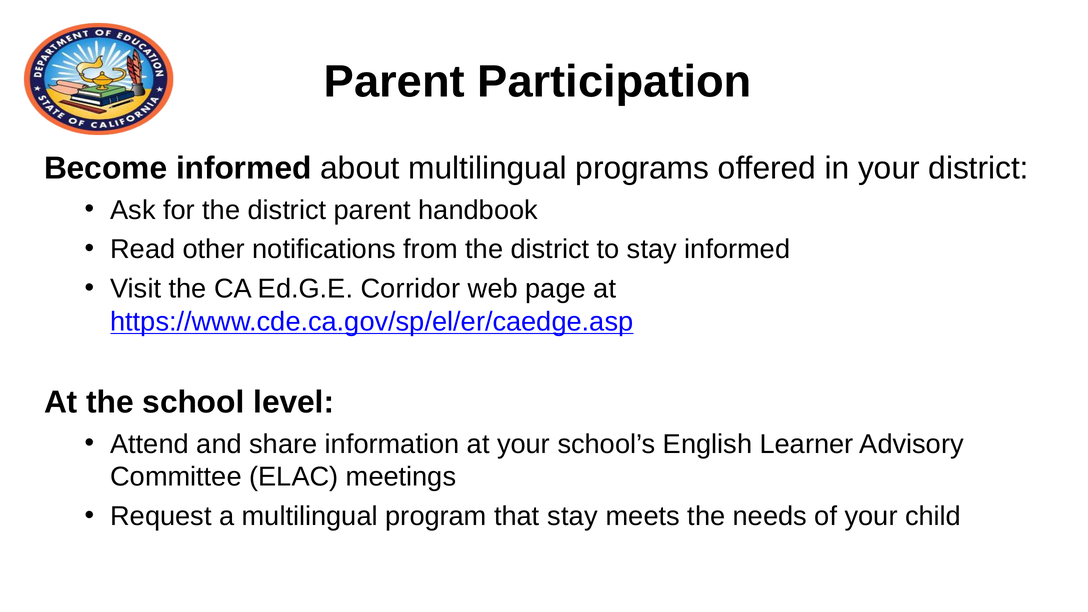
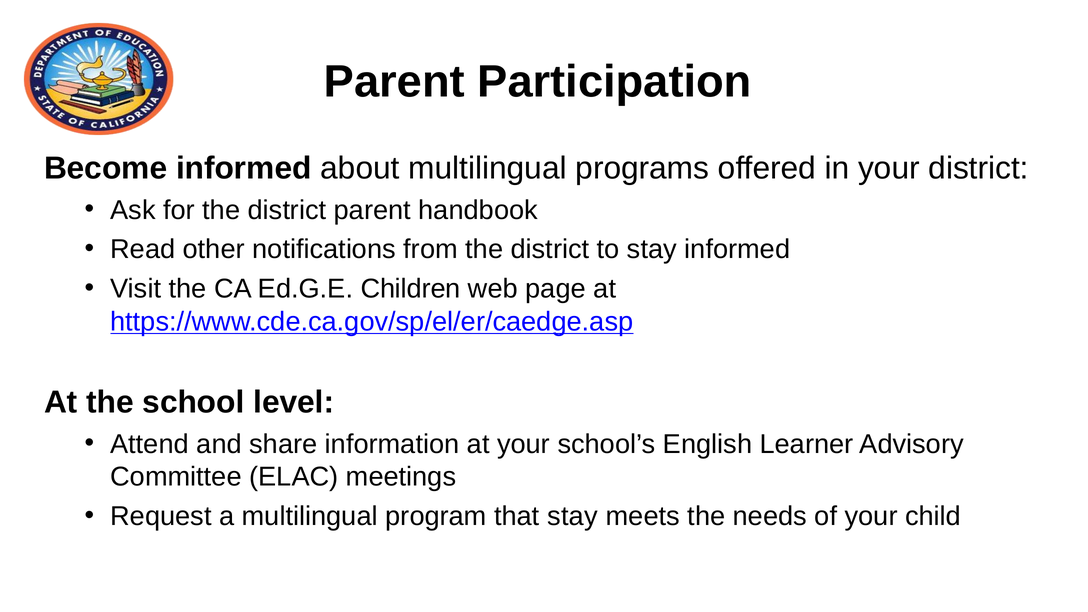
Corridor: Corridor -> Children
